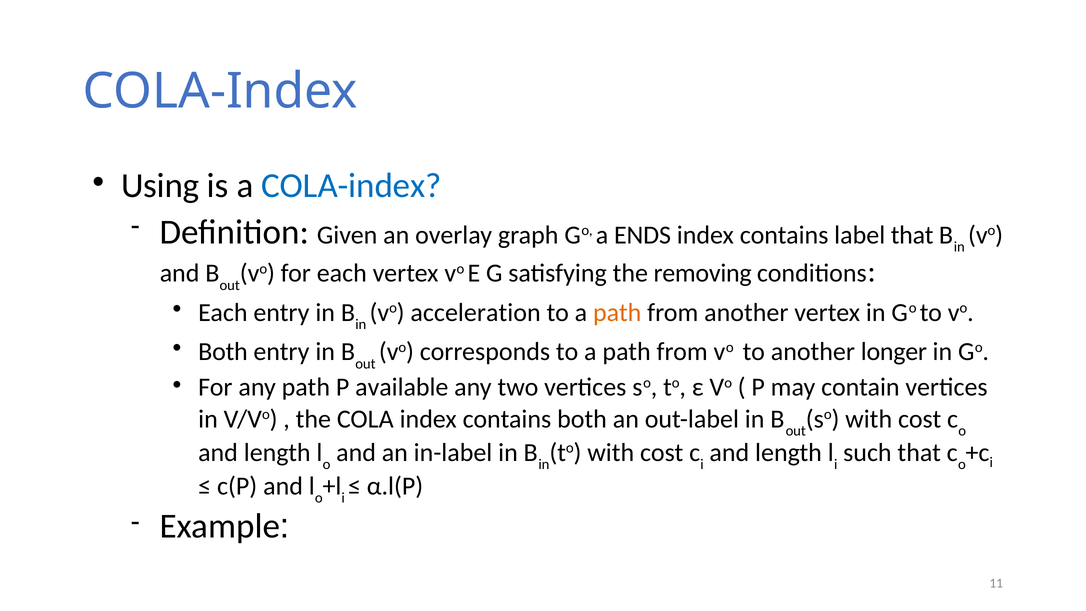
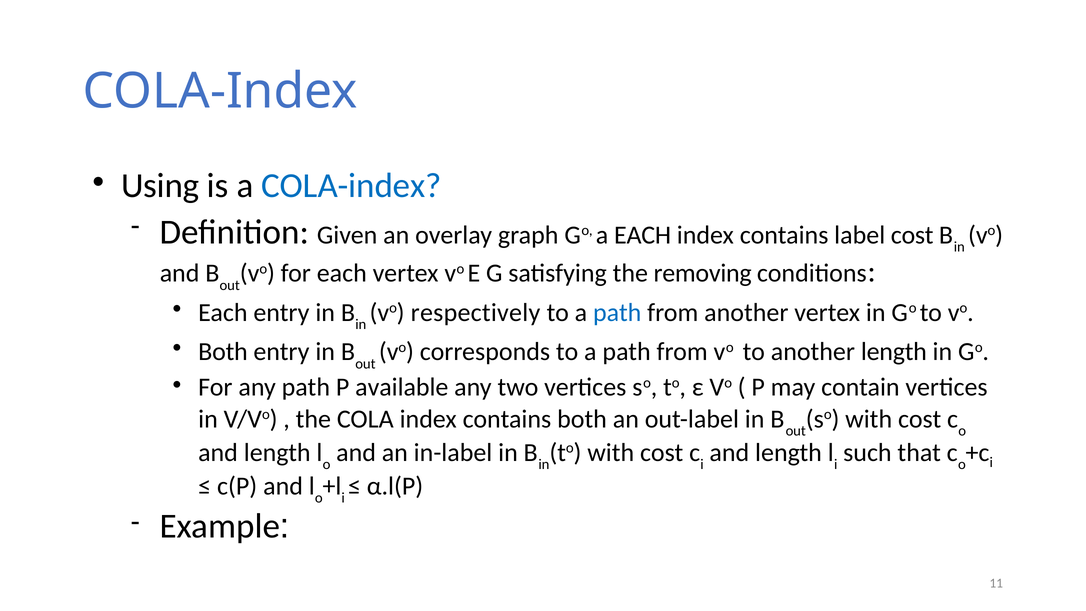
a ENDS: ENDS -> EACH
label that: that -> cost
acceleration: acceleration -> respectively
path at (617, 313) colour: orange -> blue
another longer: longer -> length
